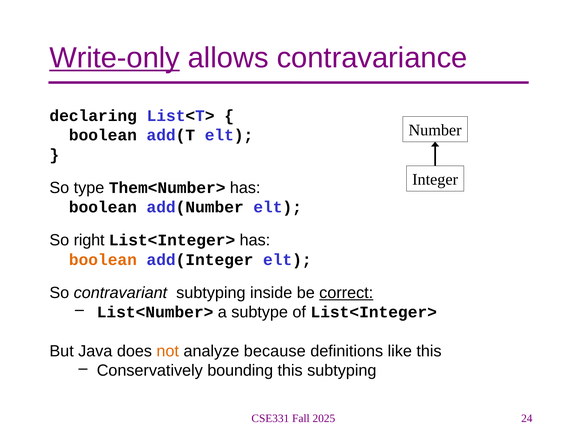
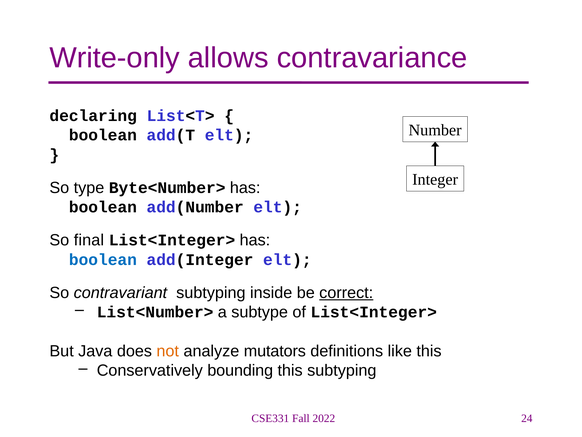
Write-only underline: present -> none
Them<Number>: Them<Number> -> Byte<Number>
right: right -> final
boolean at (103, 259) colour: orange -> blue
because: because -> mutators
2025: 2025 -> 2022
